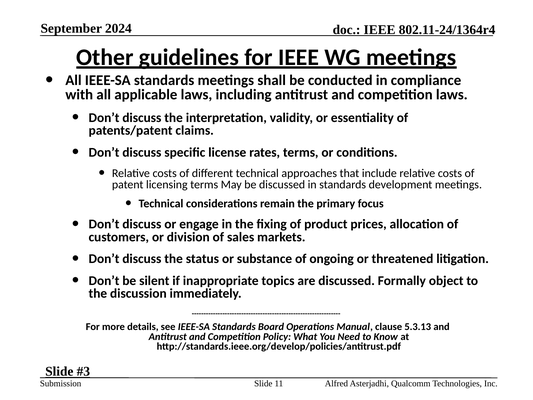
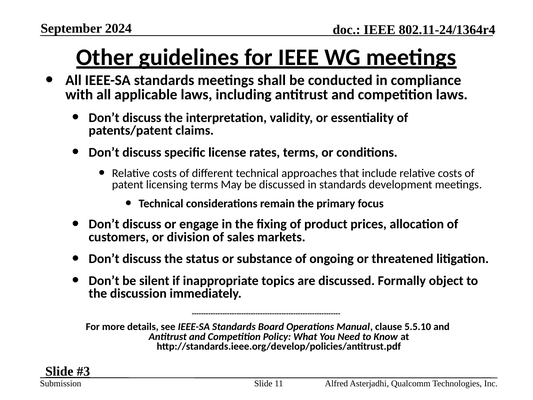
5.3.13: 5.3.13 -> 5.5.10
